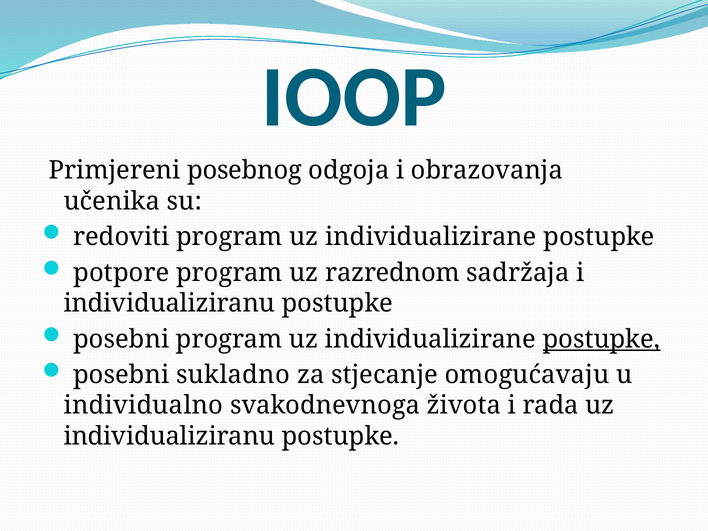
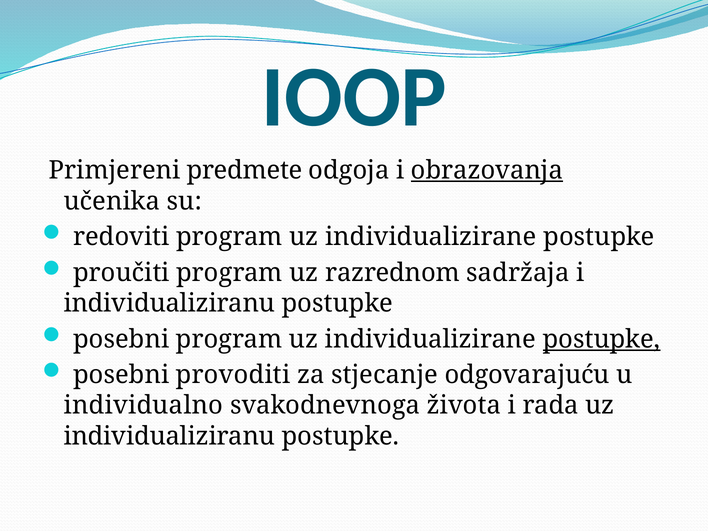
posebnog: posebnog -> predmete
obrazovanja underline: none -> present
potpore: potpore -> proučiti
sukladno: sukladno -> provoditi
omogućavaju: omogućavaju -> odgovarajuću
